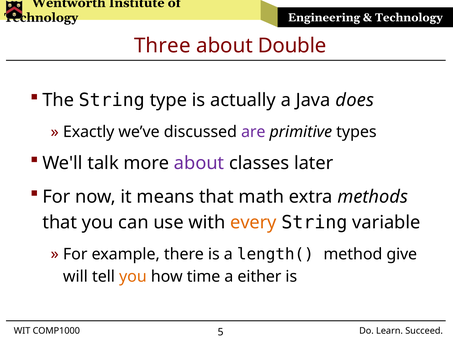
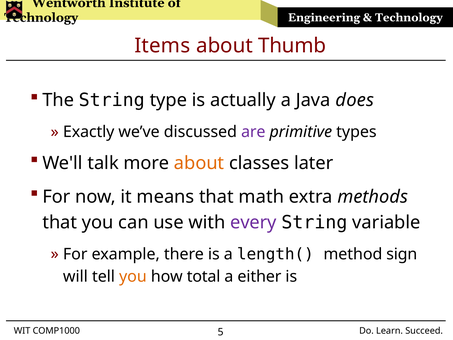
Three: Three -> Items
Double: Double -> Thumb
about at (199, 163) colour: purple -> orange
every colour: orange -> purple
give: give -> sign
time: time -> total
